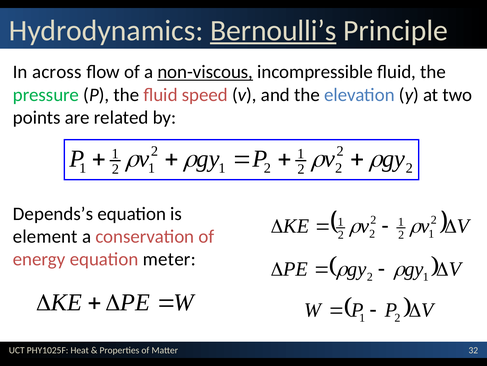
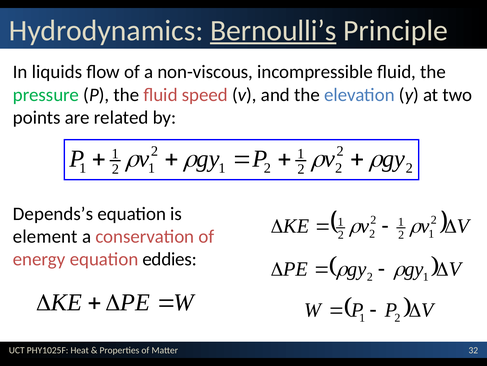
across: across -> liquids
non-viscous underline: present -> none
meter: meter -> eddies
